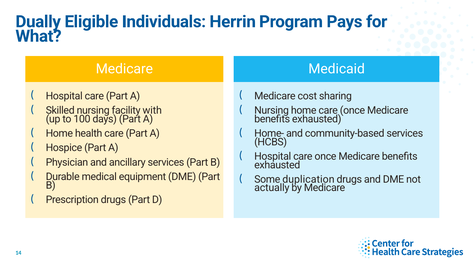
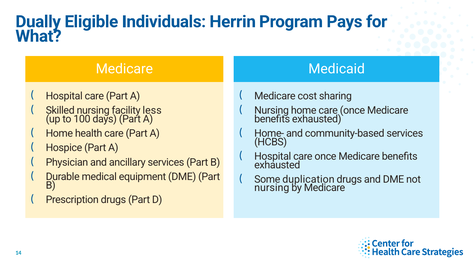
with: with -> less
actually at (272, 188): actually -> nursing
